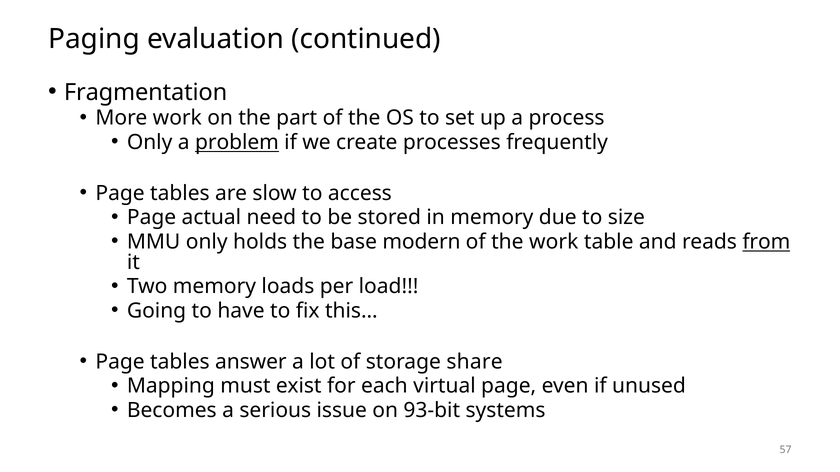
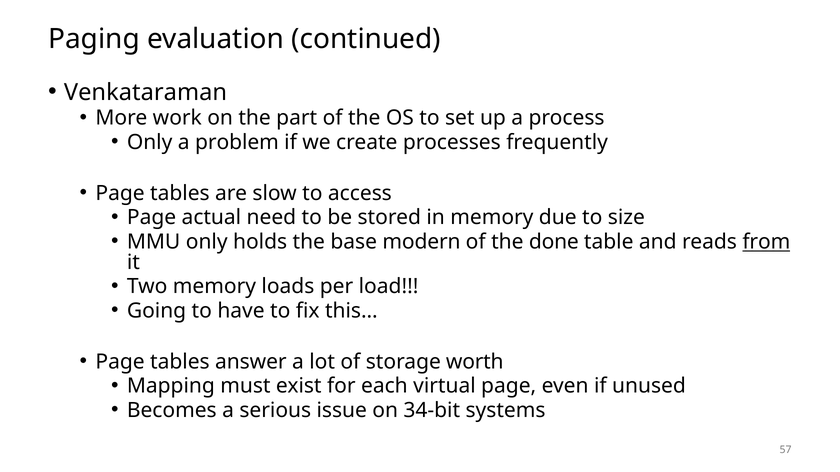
Fragmentation: Fragmentation -> Venkataraman
problem underline: present -> none
the work: work -> done
share: share -> worth
93-bit: 93-bit -> 34-bit
